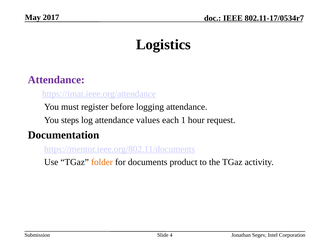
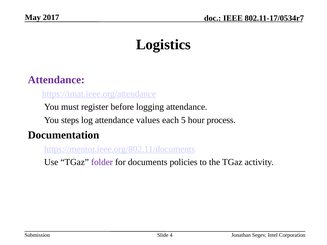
1: 1 -> 5
request: request -> process
folder colour: orange -> purple
product: product -> policies
